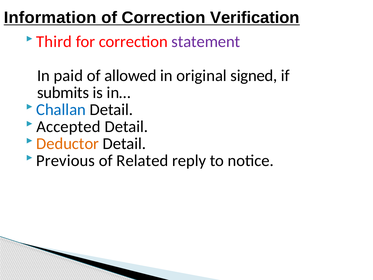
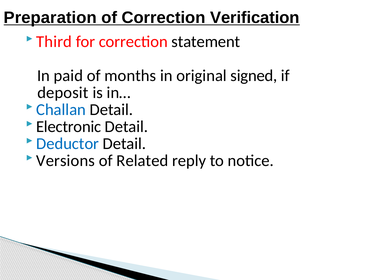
Information: Information -> Preparation
statement colour: purple -> black
allowed: allowed -> months
submits: submits -> deposit
Accepted: Accepted -> Electronic
Deductor colour: orange -> blue
Previous: Previous -> Versions
